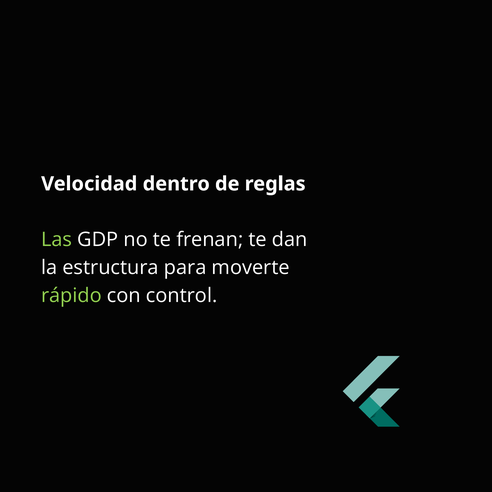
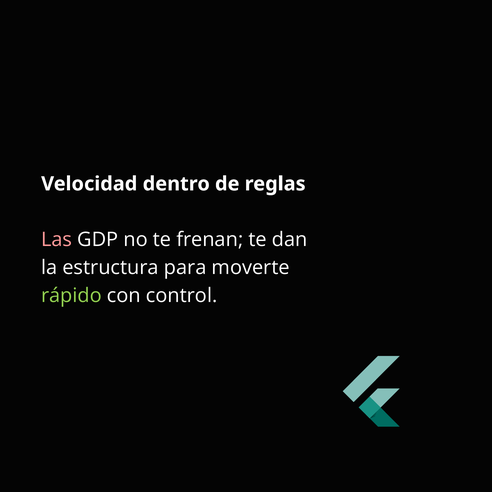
Las colour: light green -> pink
